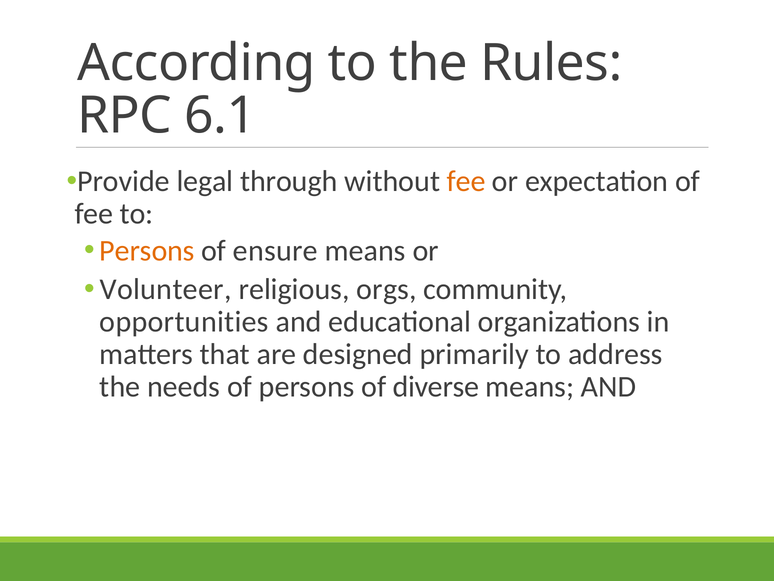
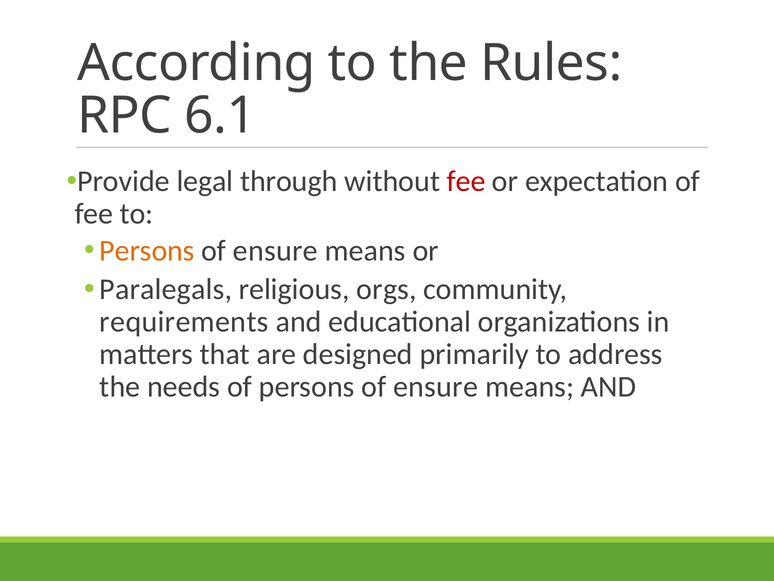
fee at (466, 181) colour: orange -> red
Volunteer: Volunteer -> Paralegals
opportunities: opportunities -> requirements
of persons of diverse: diverse -> ensure
